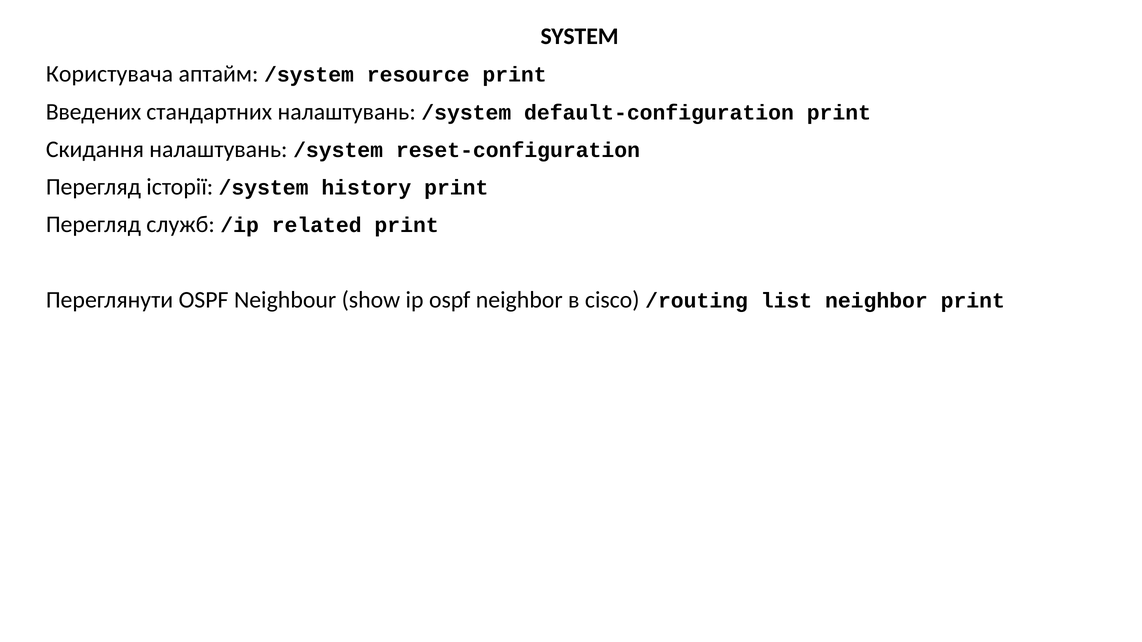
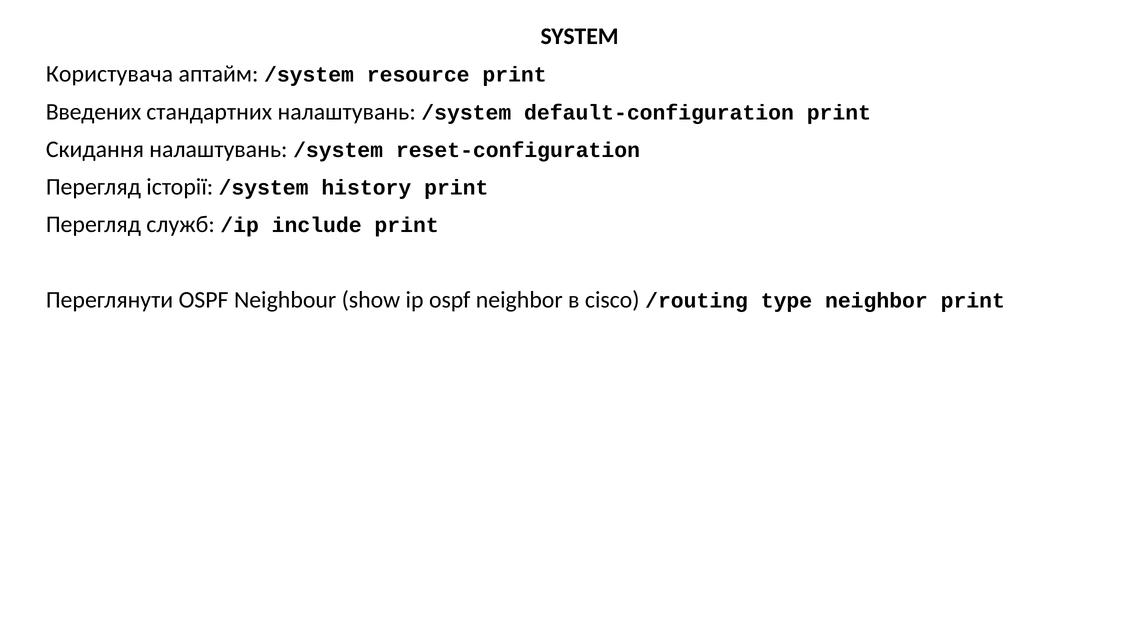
related: related -> include
list: list -> type
